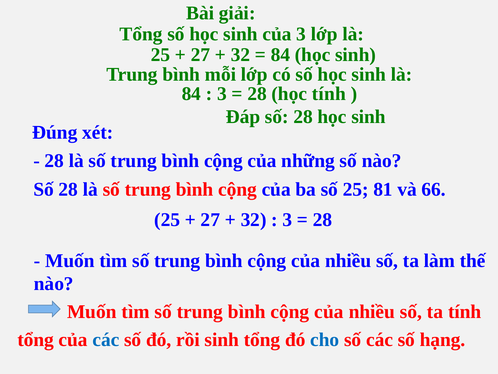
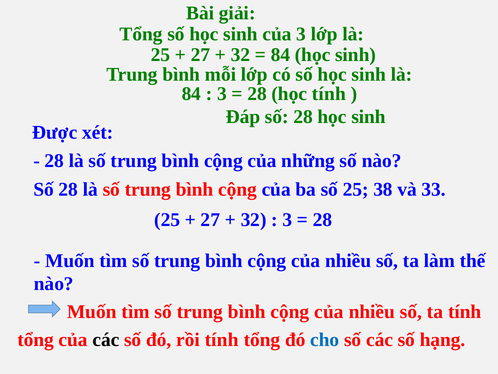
Đúng: Đúng -> Được
81: 81 -> 38
66: 66 -> 33
các at (106, 339) colour: blue -> black
rồi sinh: sinh -> tính
